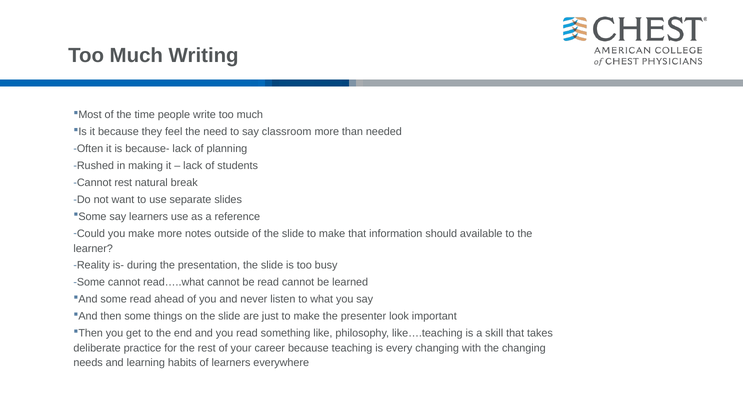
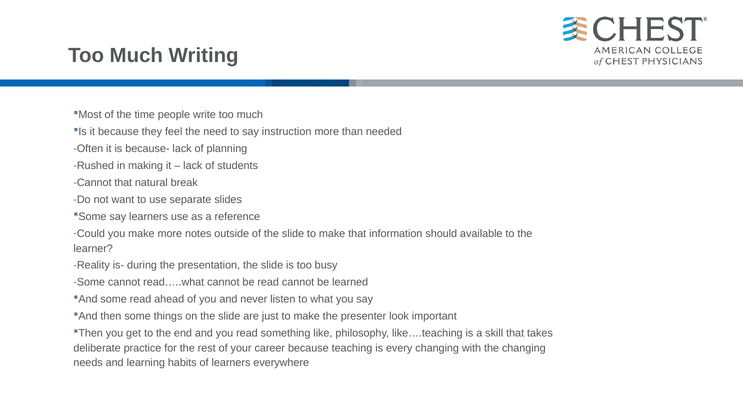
classroom: classroom -> instruction
Cannot rest: rest -> that
